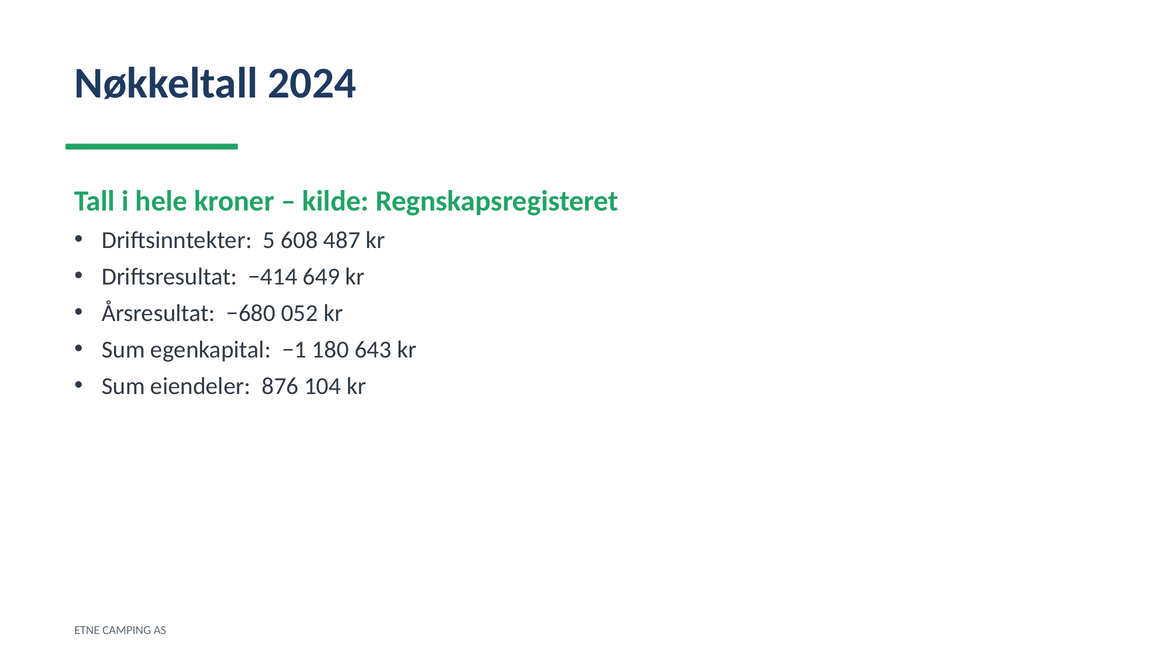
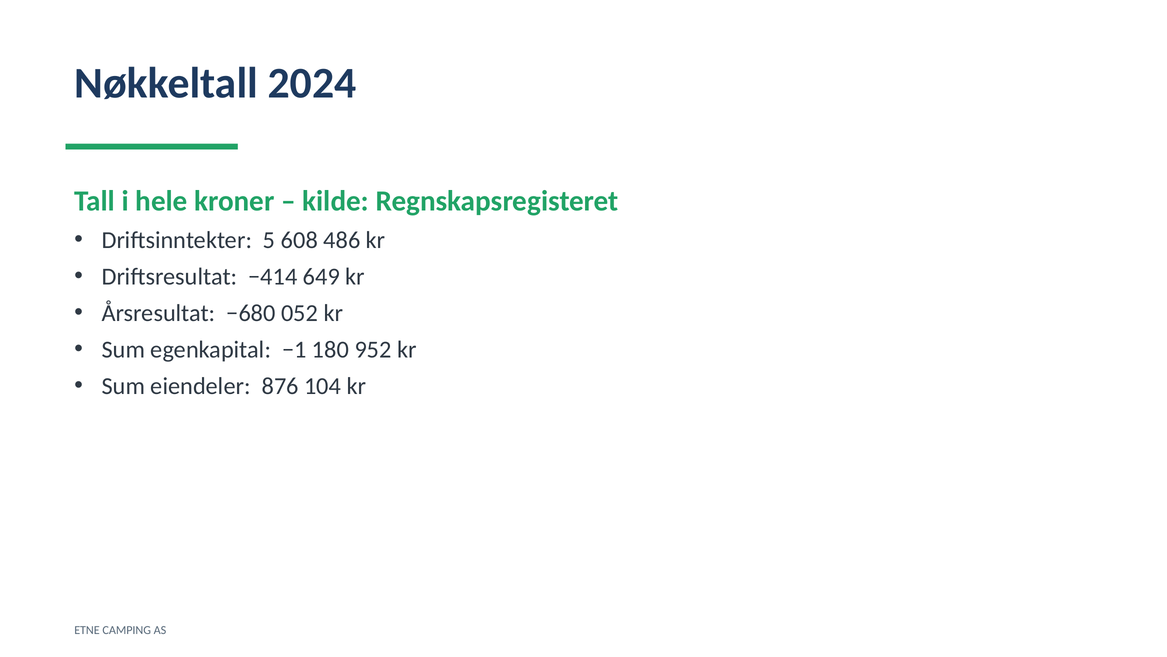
487: 487 -> 486
643: 643 -> 952
